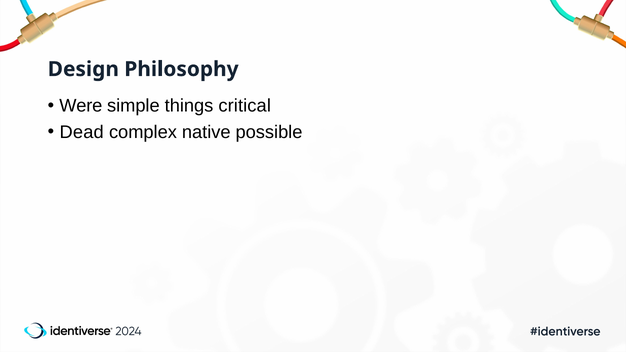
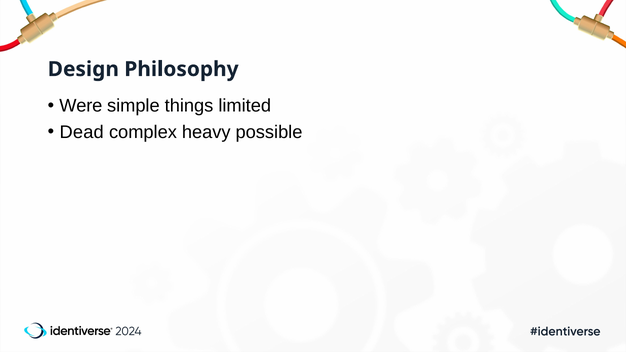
critical: critical -> limited
native: native -> heavy
